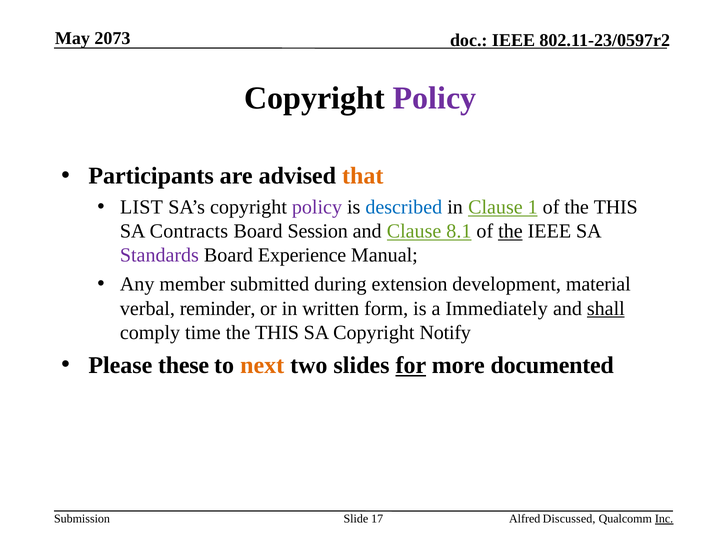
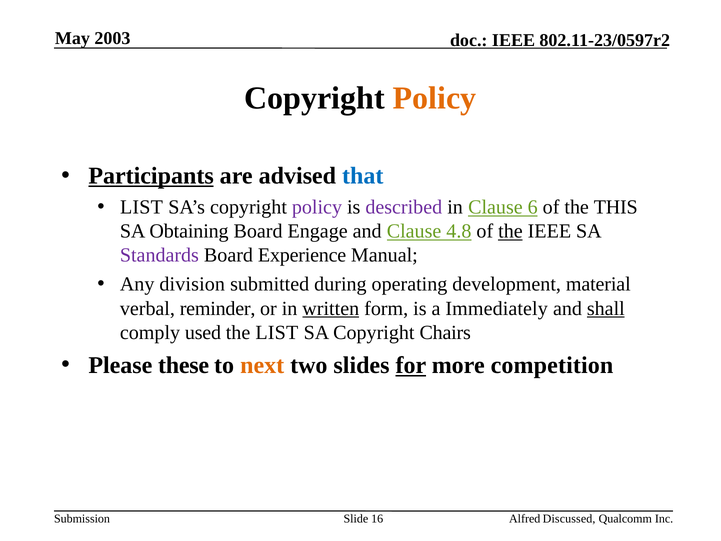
2073: 2073 -> 2003
Policy at (435, 98) colour: purple -> orange
Participants underline: none -> present
that colour: orange -> blue
described colour: blue -> purple
1: 1 -> 6
Contracts: Contracts -> Obtaining
Session: Session -> Engage
8.1: 8.1 -> 4.8
member: member -> division
extension: extension -> operating
written underline: none -> present
time: time -> used
THIS at (277, 332): THIS -> LIST
Notify: Notify -> Chairs
documented: documented -> competition
17: 17 -> 16
Inc underline: present -> none
